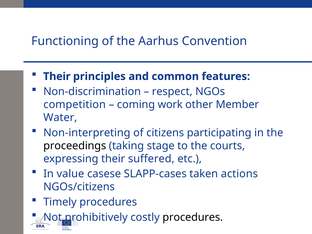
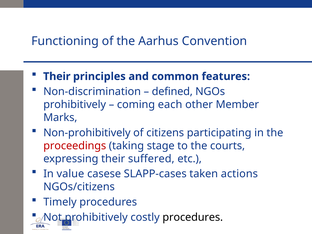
respect: respect -> defined
competition at (75, 105): competition -> prohibitively
work: work -> each
Water: Water -> Marks
Non-interpreting: Non-interpreting -> Non-prohibitively
proceedings colour: black -> red
